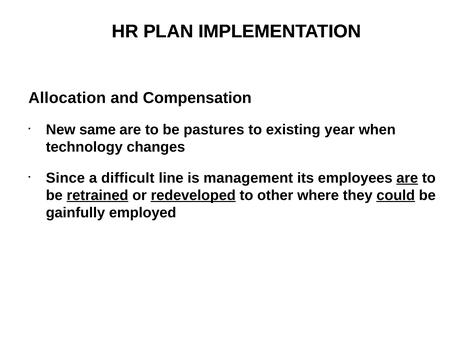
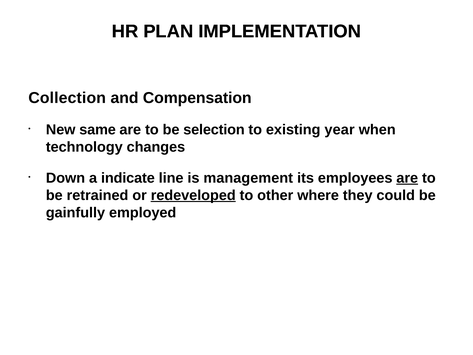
Allocation: Allocation -> Collection
pastures: pastures -> selection
Since: Since -> Down
difficult: difficult -> indicate
retrained underline: present -> none
could underline: present -> none
